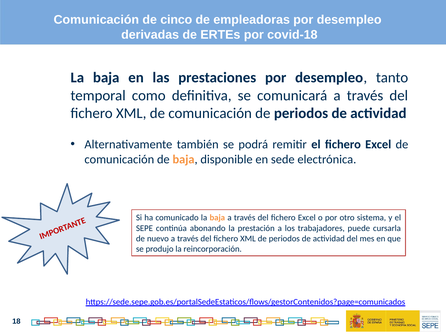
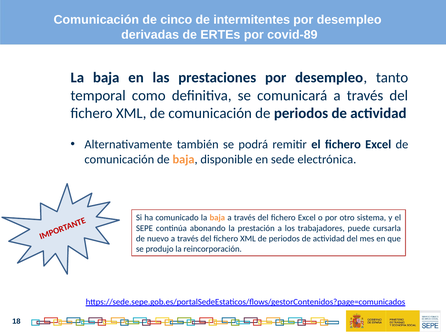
empleadoras: empleadoras -> intermitentes
covid-18: covid-18 -> covid-89
